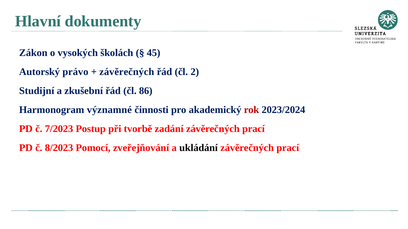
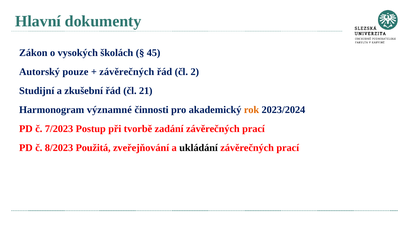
právo: právo -> pouze
86: 86 -> 21
rok colour: red -> orange
Pomocí: Pomocí -> Použitá
